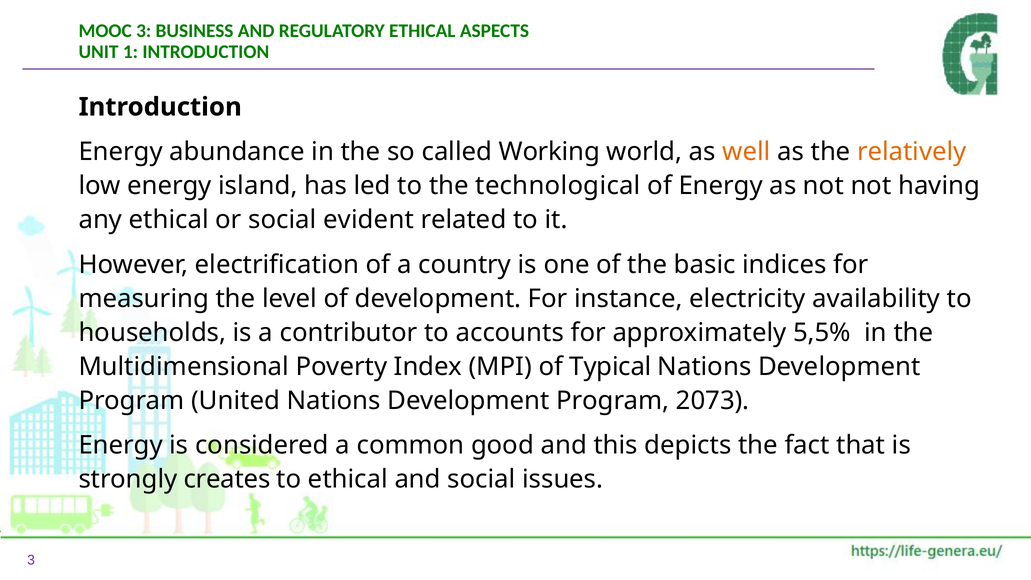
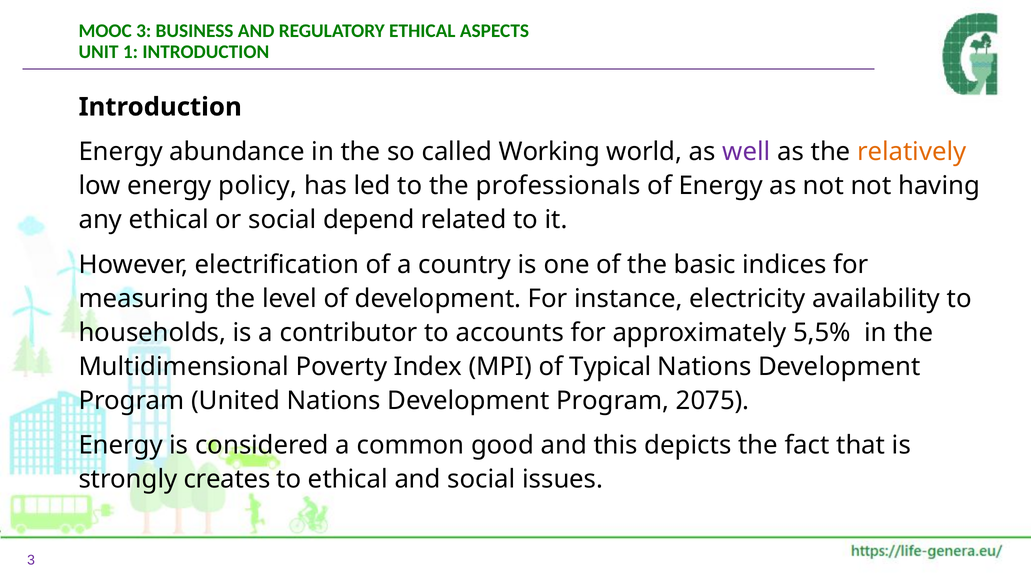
well colour: orange -> purple
island: island -> policy
technological: technological -> professionals
evident: evident -> depend
2073: 2073 -> 2075
